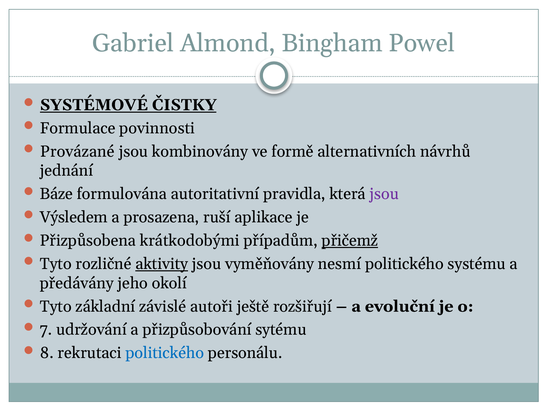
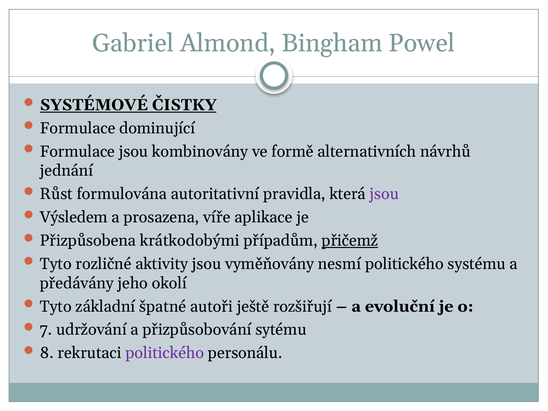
povinnosti: povinnosti -> dominující
Provázané at (77, 152): Provázané -> Formulace
Báze: Báze -> Růst
ruší: ruší -> víře
aktivity underline: present -> none
závislé: závislé -> špatné
politického at (165, 353) colour: blue -> purple
